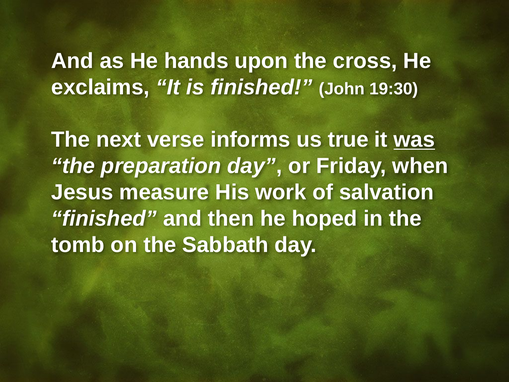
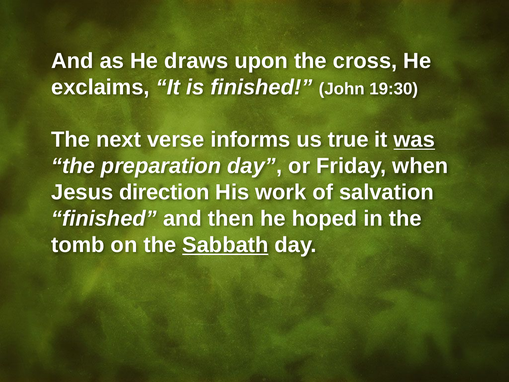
hands: hands -> draws
measure: measure -> direction
Sabbath underline: none -> present
